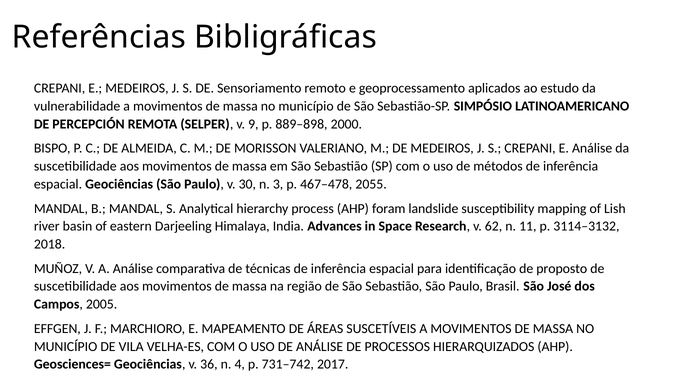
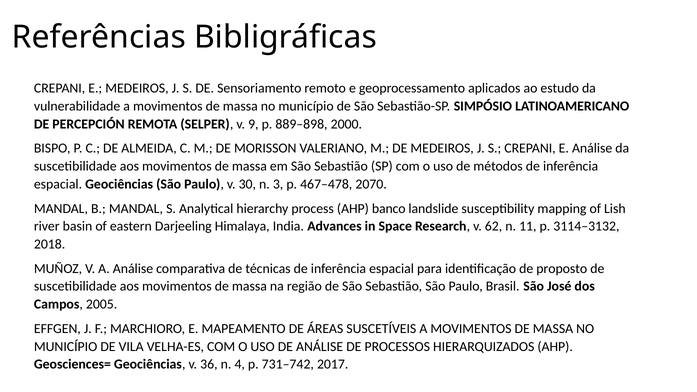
2055: 2055 -> 2070
foram: foram -> banco
